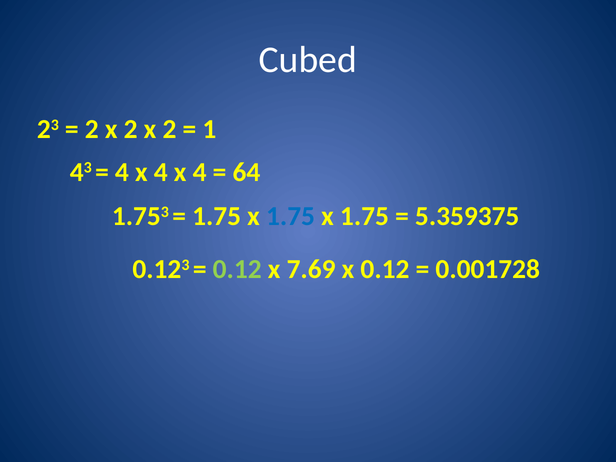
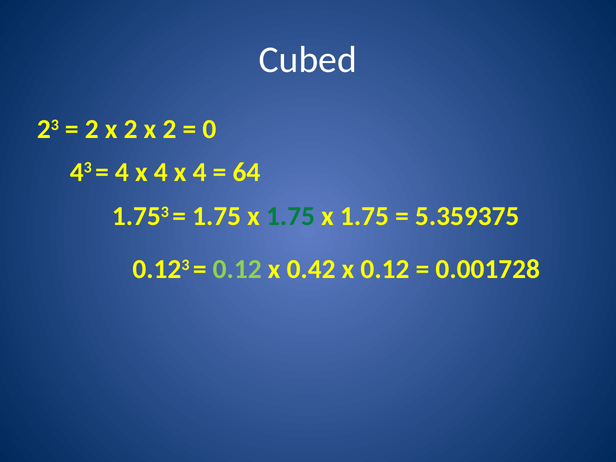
1: 1 -> 0
1.75 at (291, 216) colour: blue -> green
7.69: 7.69 -> 0.42
